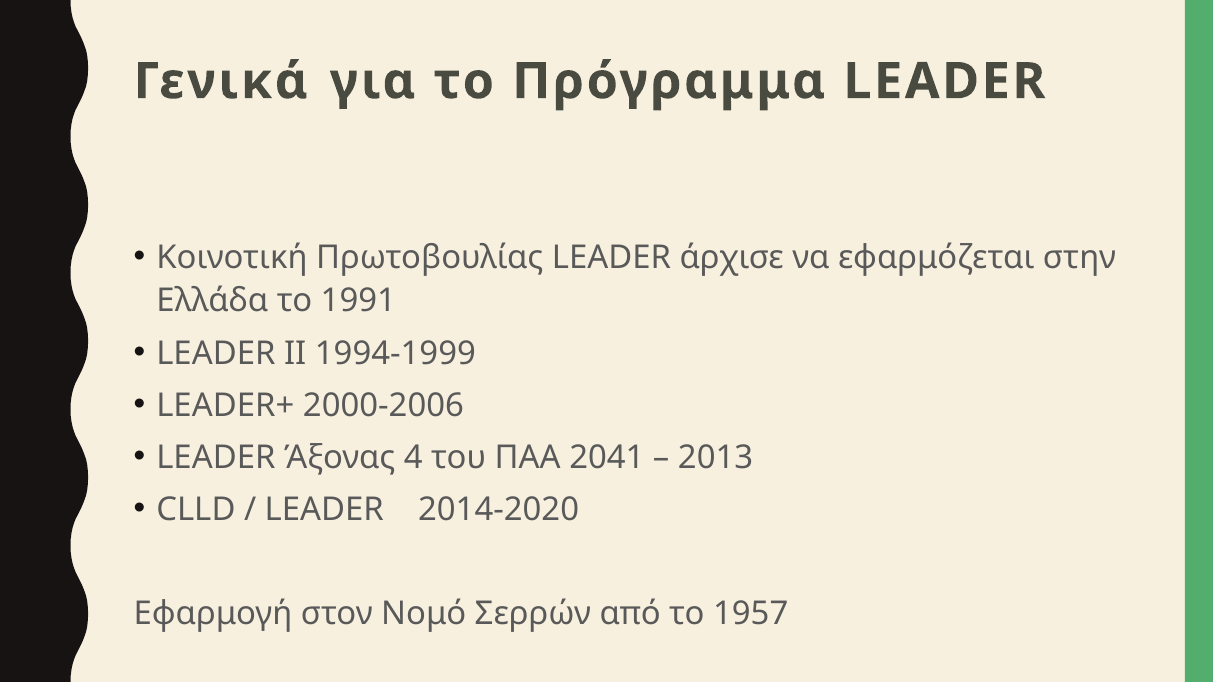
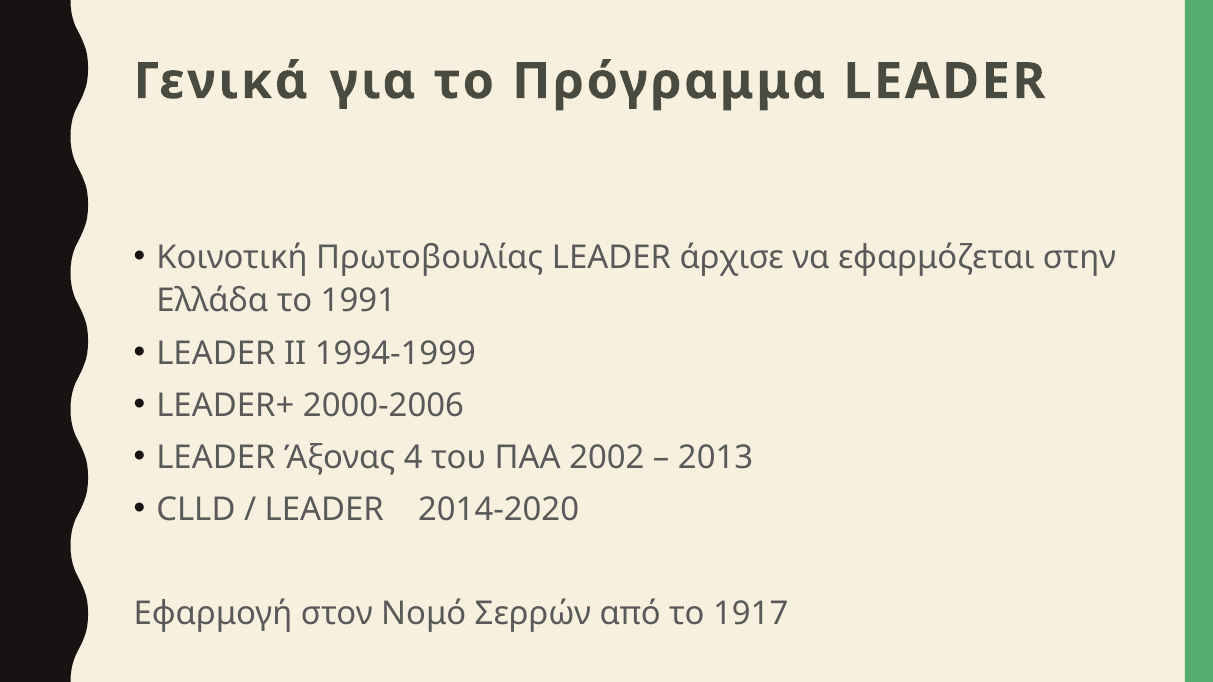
2041: 2041 -> 2002
1957: 1957 -> 1917
